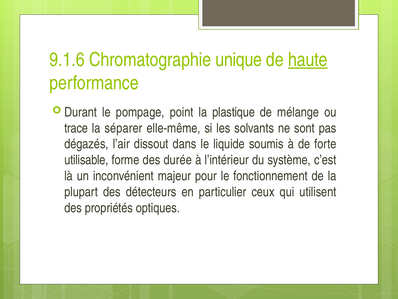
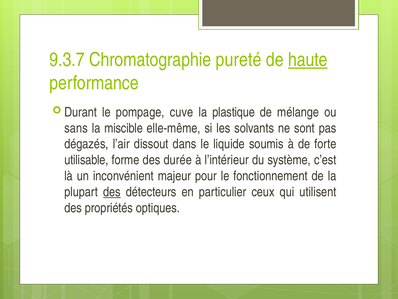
9.1.6: 9.1.6 -> 9.3.7
unique: unique -> pureté
point: point -> cuve
trace: trace -> sans
séparer: séparer -> miscible
des at (112, 192) underline: none -> present
